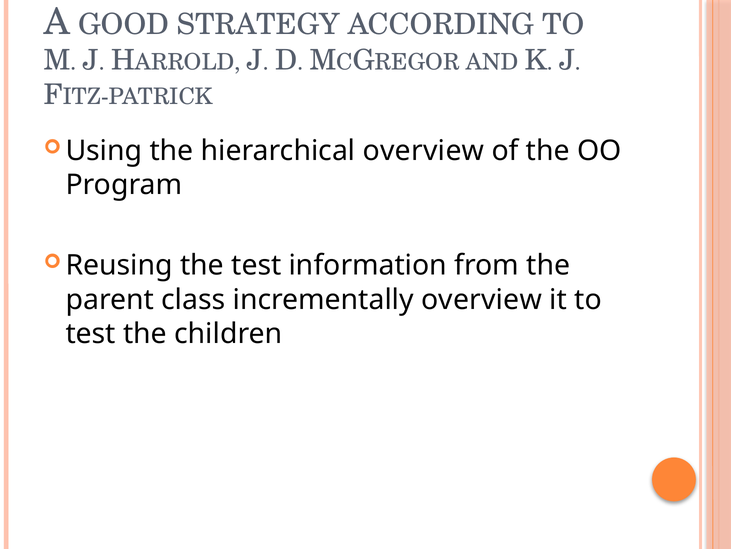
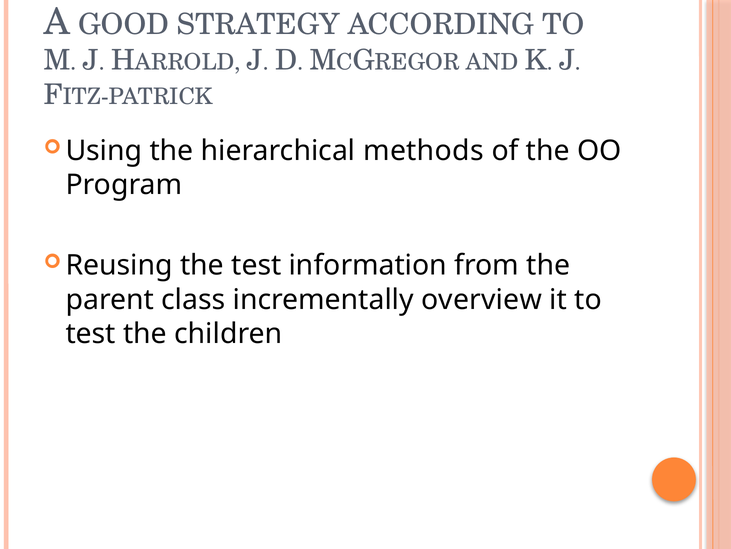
hierarchical overview: overview -> methods
